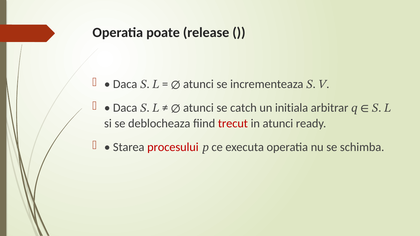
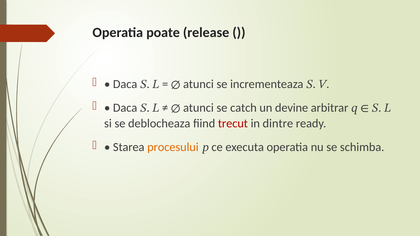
initiala: initiala -> devine
in atunci: atunci -> dintre
procesului colour: red -> orange
